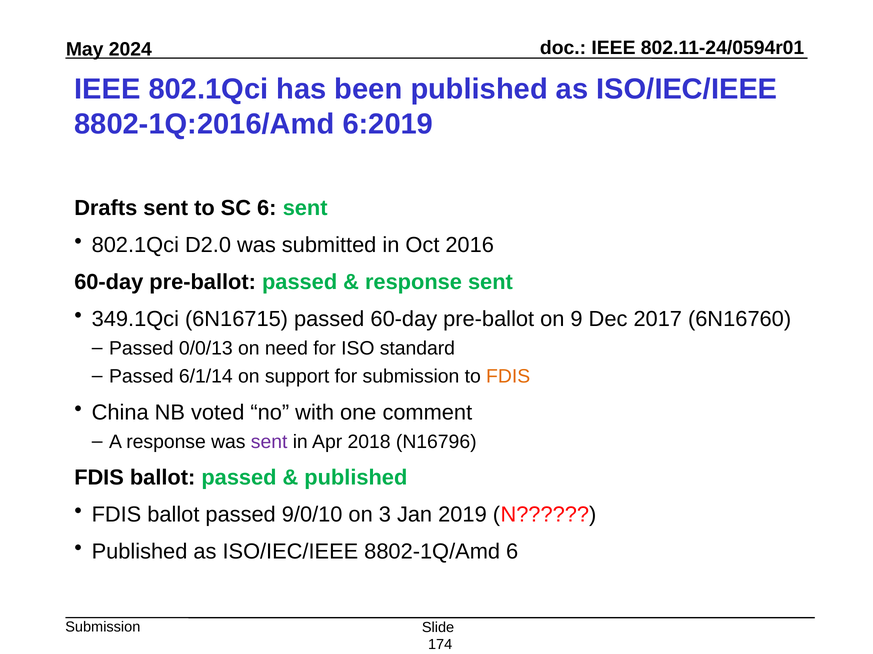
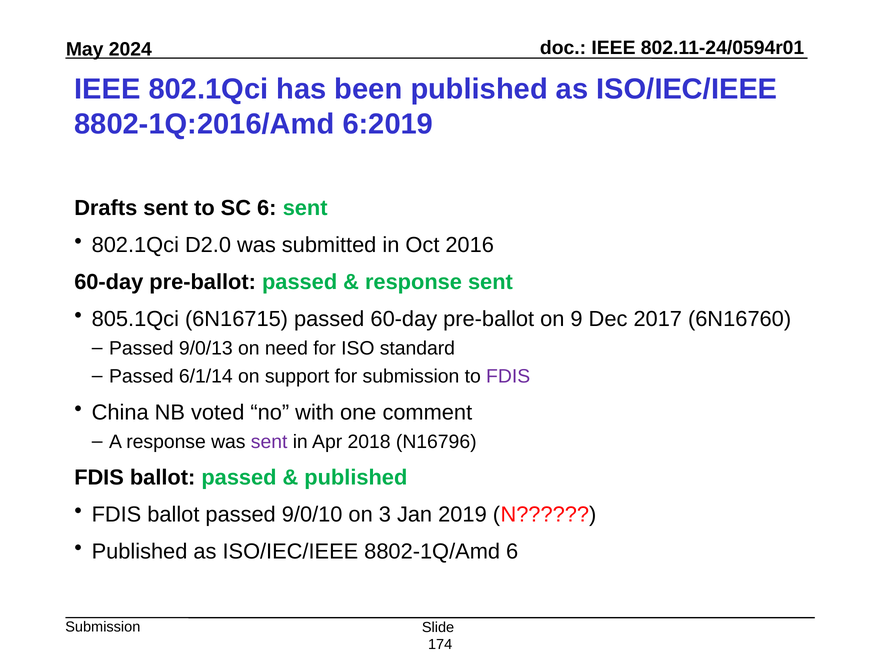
349.1Qci: 349.1Qci -> 805.1Qci
0/0/13: 0/0/13 -> 9/0/13
FDIS at (508, 377) colour: orange -> purple
